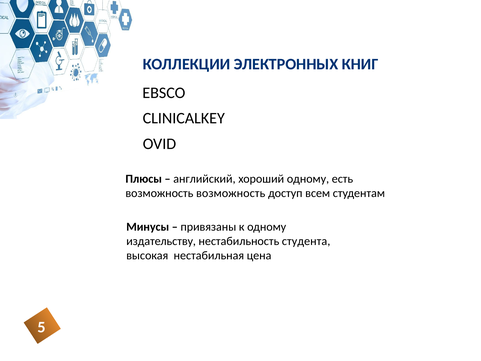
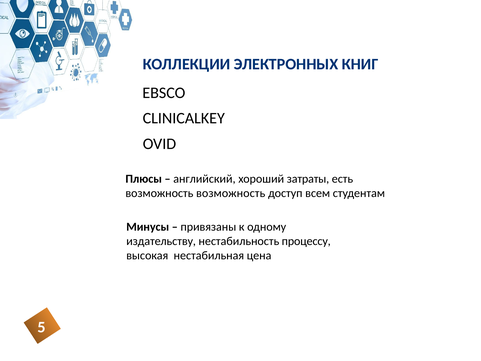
хороший одному: одному -> затраты
студента: студента -> процессу
